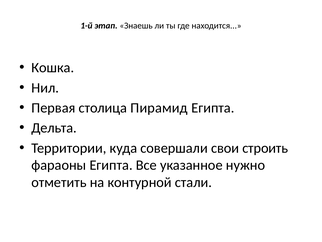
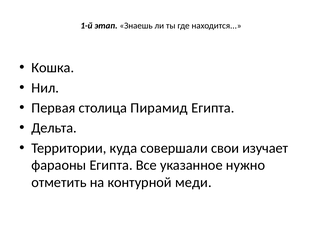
строить: строить -> изучает
стали: стали -> меди
